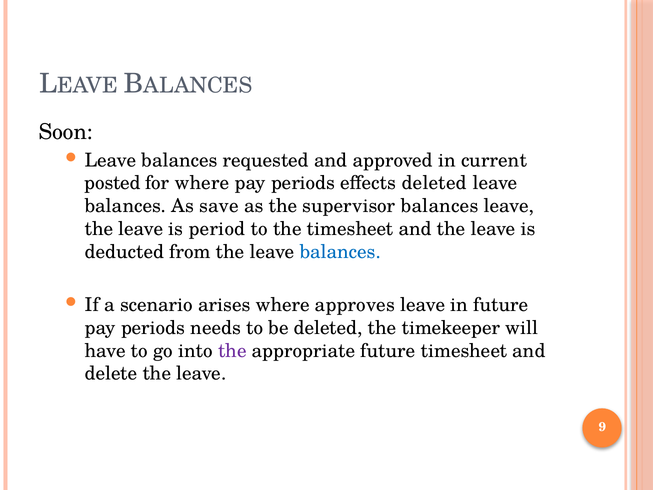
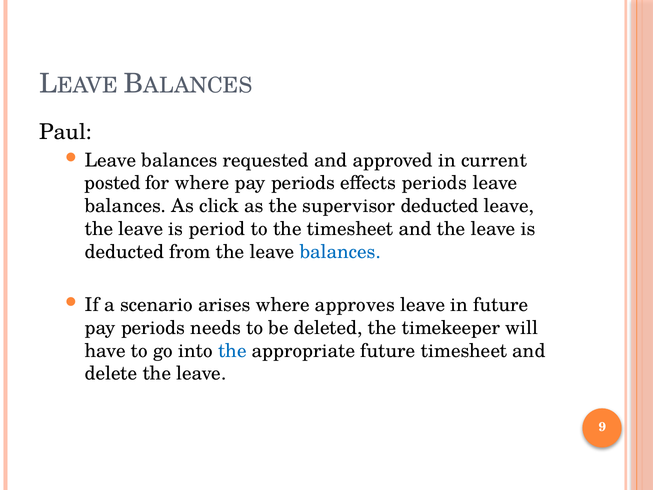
Soon: Soon -> Paul
effects deleted: deleted -> periods
save: save -> click
supervisor balances: balances -> deducted
the at (232, 351) colour: purple -> blue
